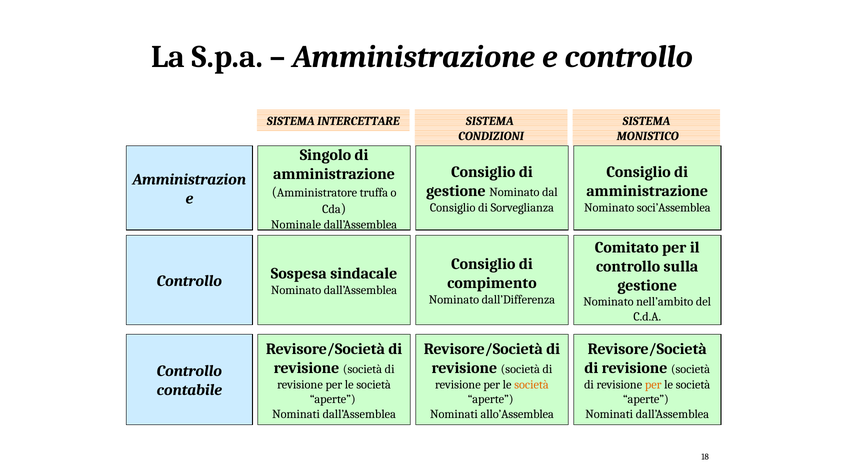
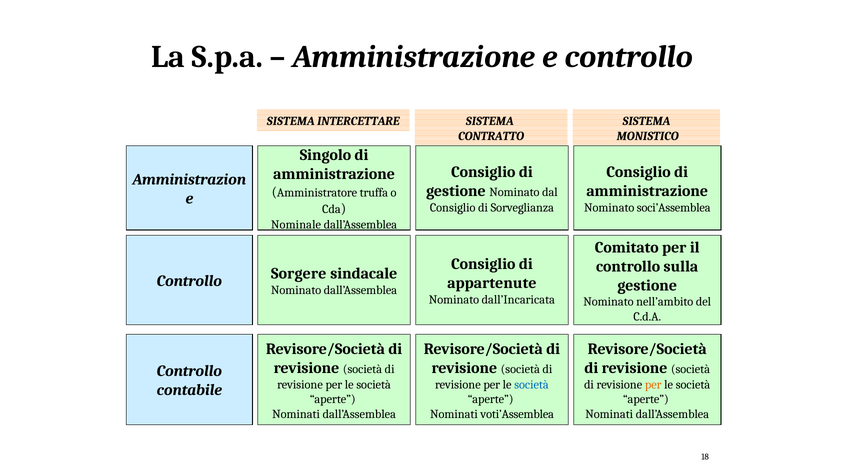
CONDIZIONI: CONDIZIONI -> CONTRATTO
Sospesa: Sospesa -> Sorgere
compimento: compimento -> appartenute
dall’Differenza: dall’Differenza -> dall’Incaricata
società at (531, 384) colour: orange -> blue
allo’Assemblea: allo’Assemblea -> voti’Assemblea
